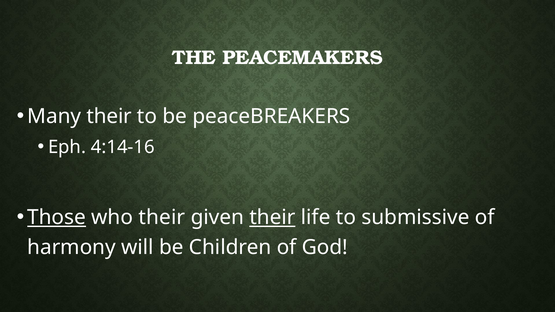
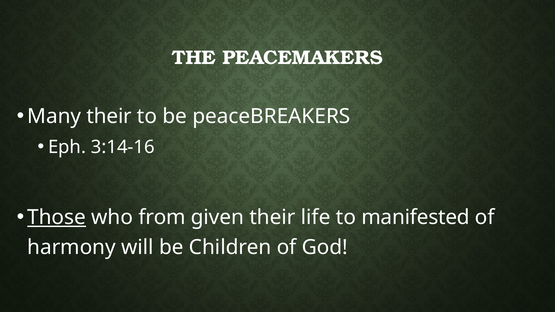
4:14-16: 4:14-16 -> 3:14-16
who their: their -> from
their at (272, 217) underline: present -> none
submissive: submissive -> manifested
